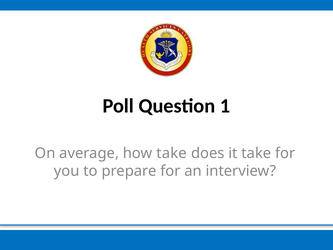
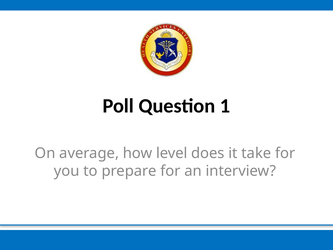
how take: take -> level
